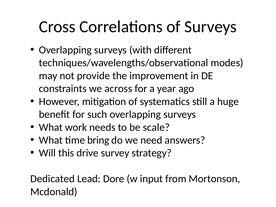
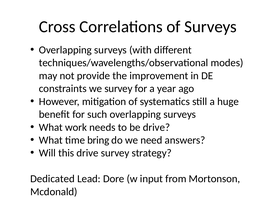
we across: across -> survey
be scale: scale -> drive
